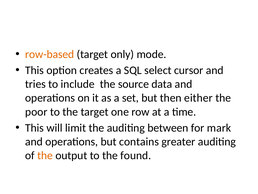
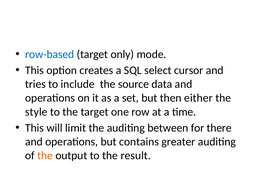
row-based colour: orange -> blue
poor: poor -> style
mark: mark -> there
found: found -> result
